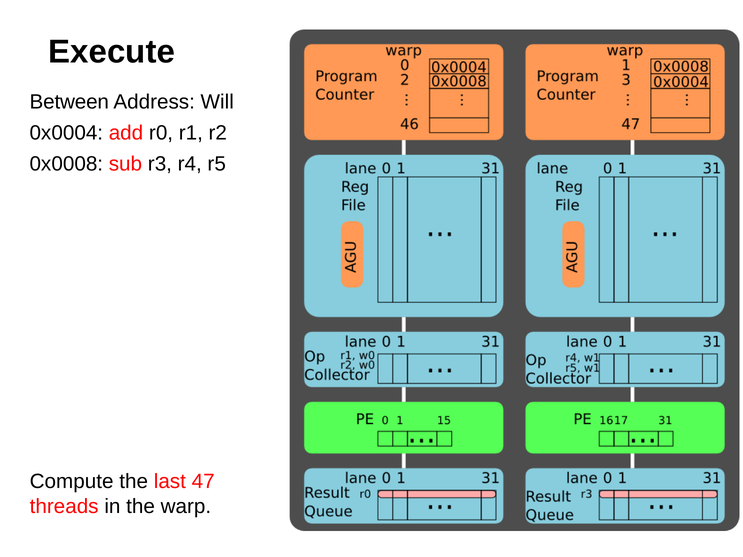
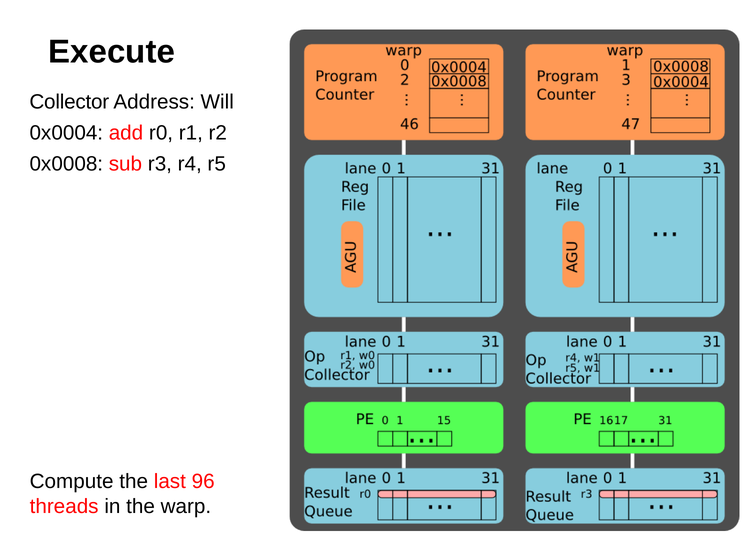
Between: Between -> Collector
47: 47 -> 96
